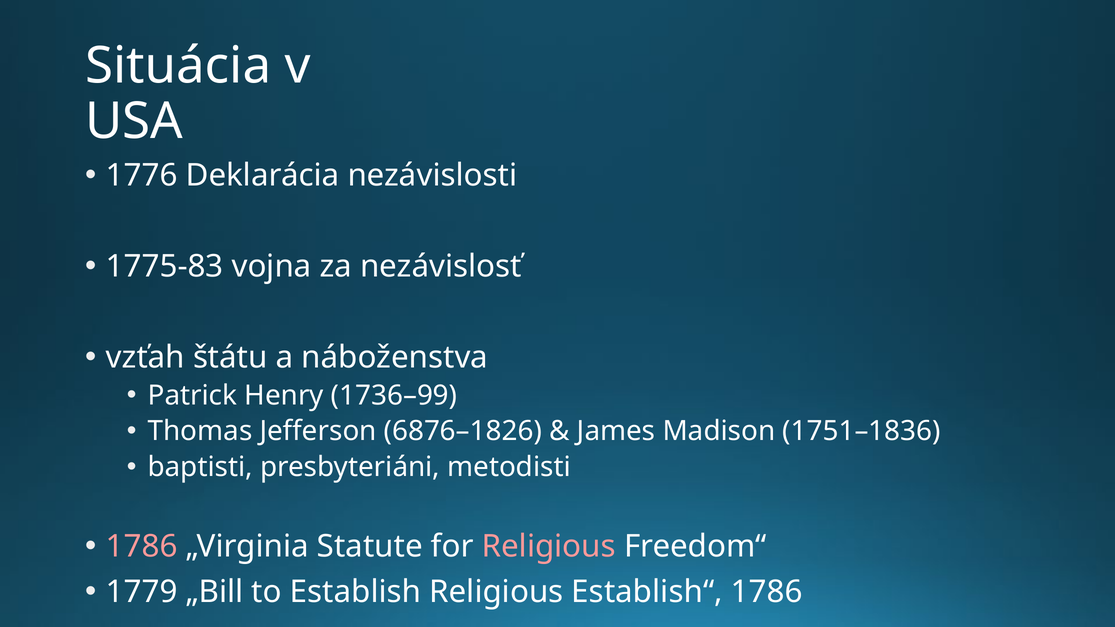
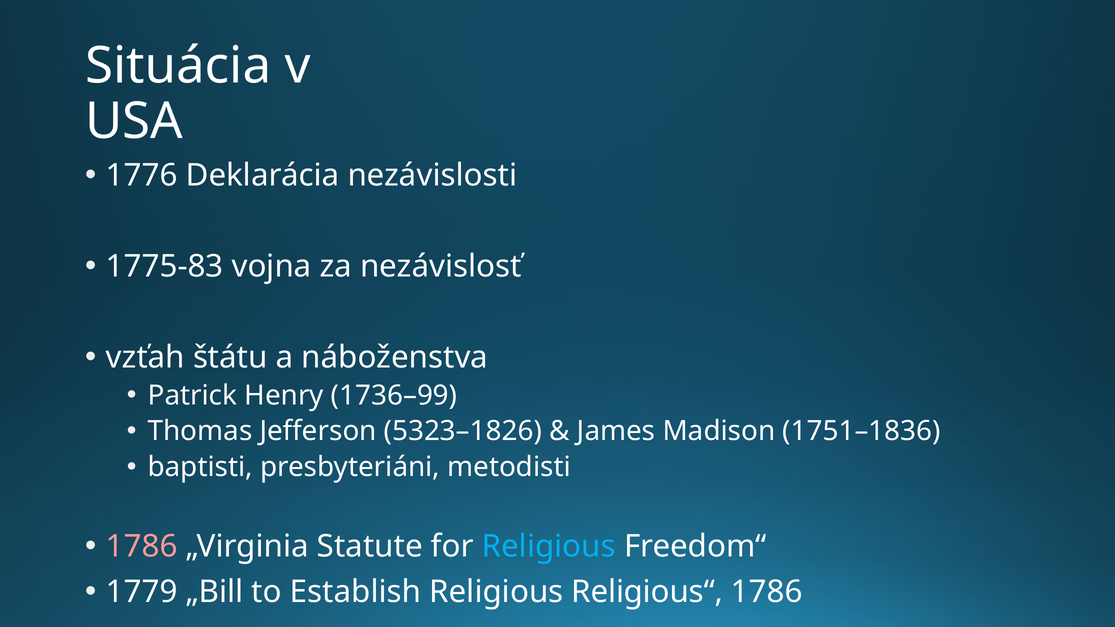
6876–1826: 6876–1826 -> 5323–1826
Religious at (549, 547) colour: pink -> light blue
Establish“: Establish“ -> Religious“
